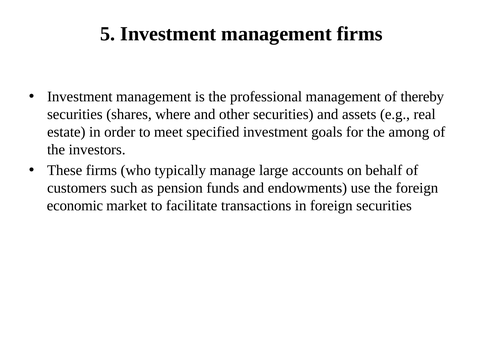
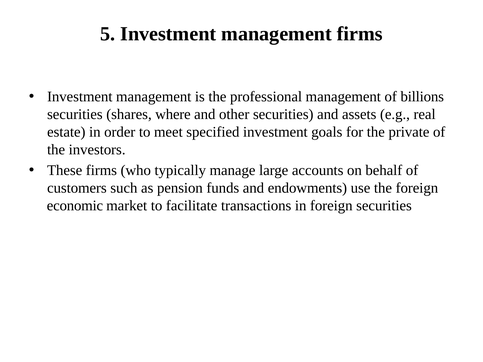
thereby: thereby -> billions
among: among -> private
